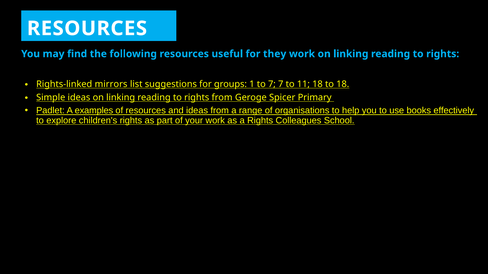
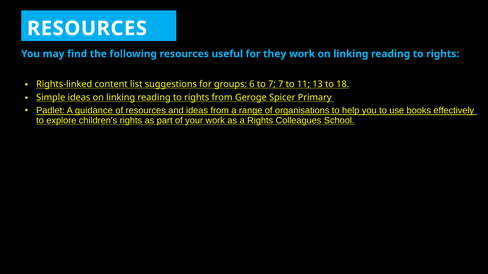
mirrors: mirrors -> content
1: 1 -> 6
11 18: 18 -> 13
examples: examples -> guidance
